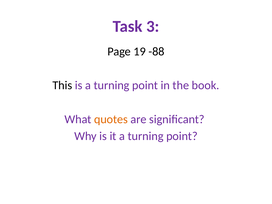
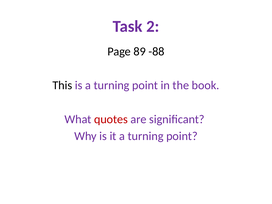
3: 3 -> 2
19: 19 -> 89
quotes colour: orange -> red
